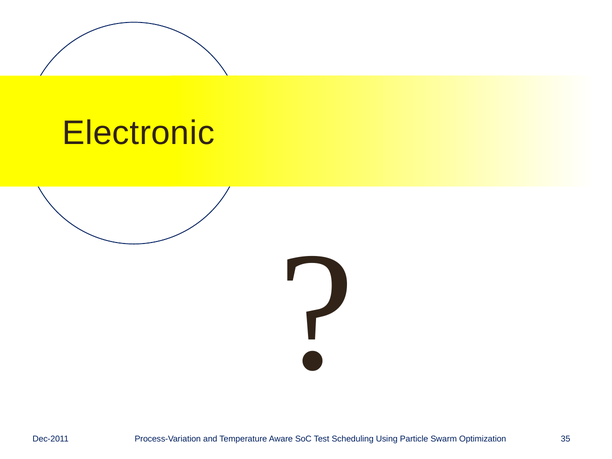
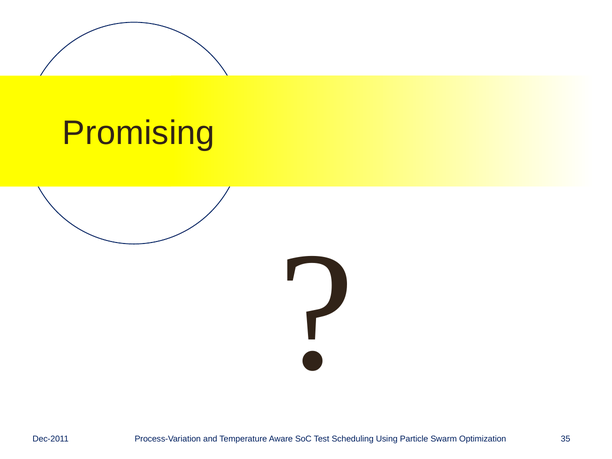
Electronic: Electronic -> Promising
